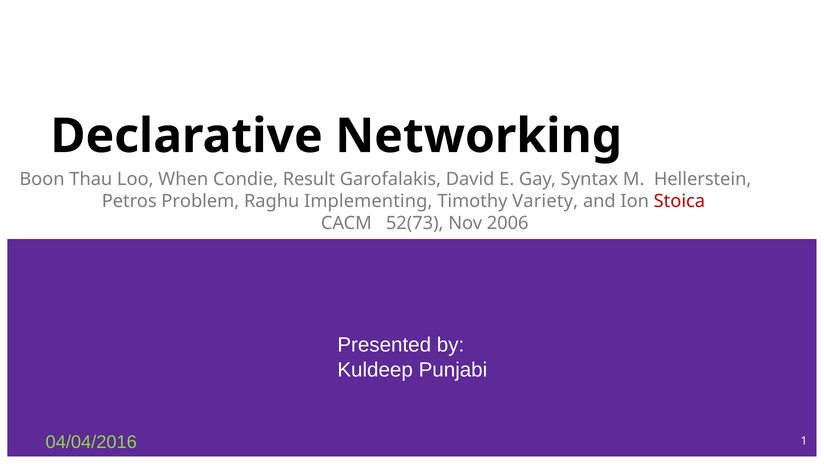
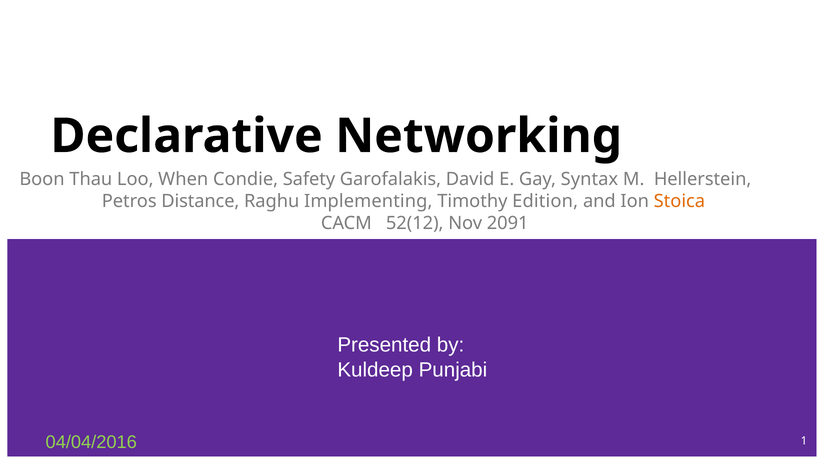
Result: Result -> Safety
Problem: Problem -> Distance
Variety: Variety -> Edition
Stoica colour: red -> orange
52(73: 52(73 -> 52(12
2006: 2006 -> 2091
